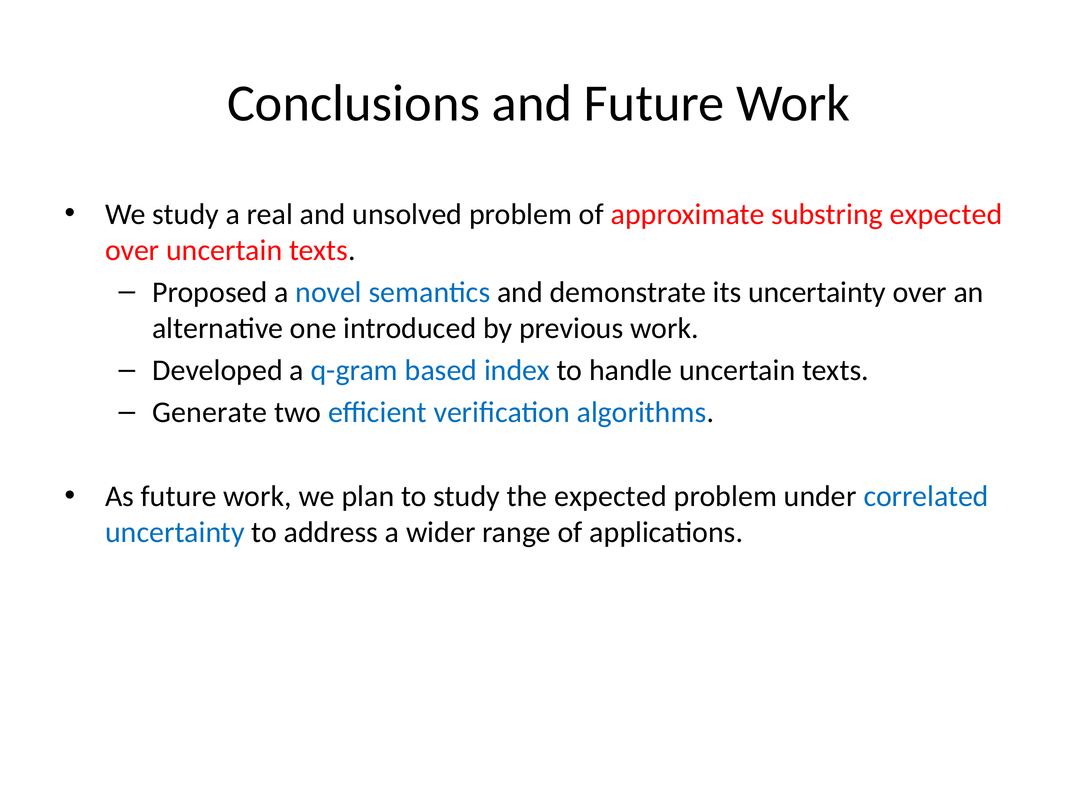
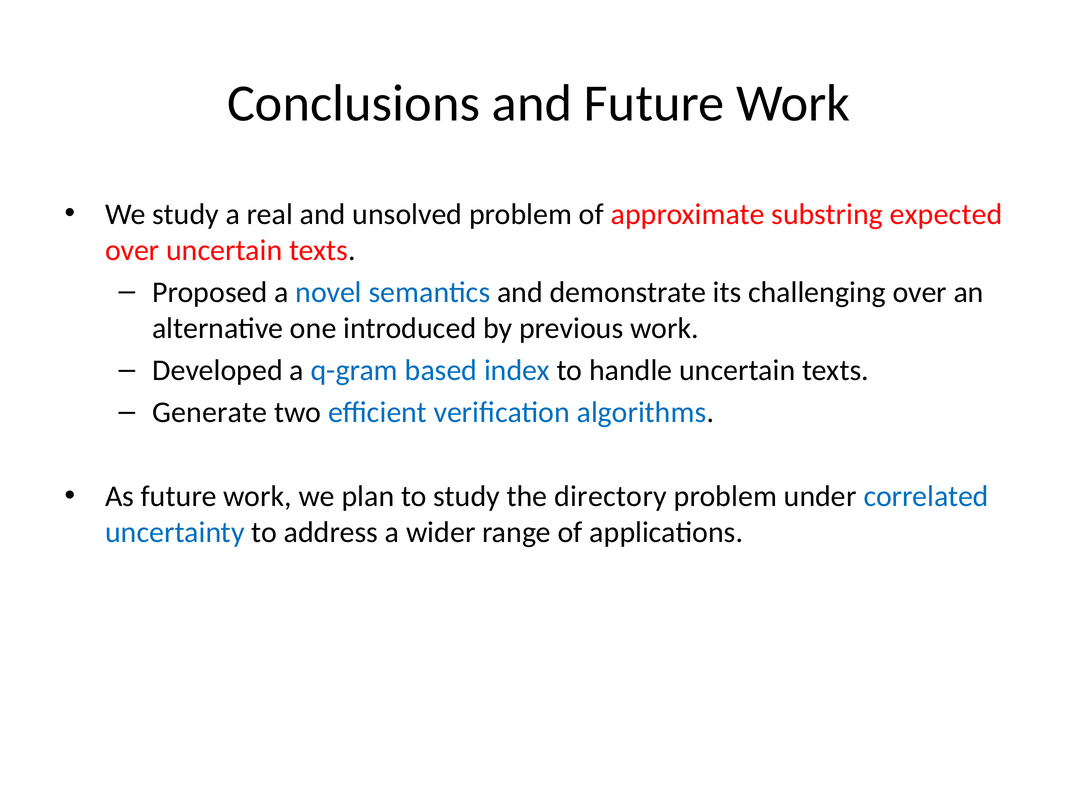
its uncertainty: uncertainty -> challenging
the expected: expected -> directory
